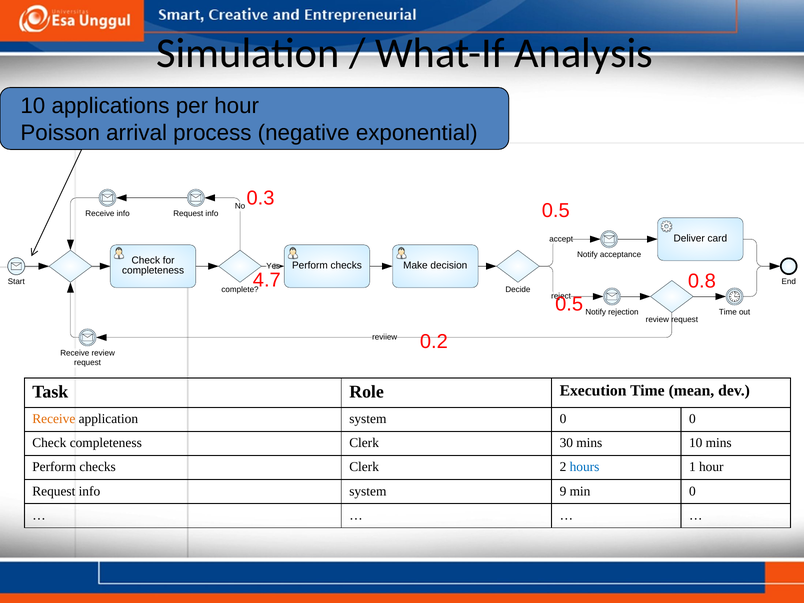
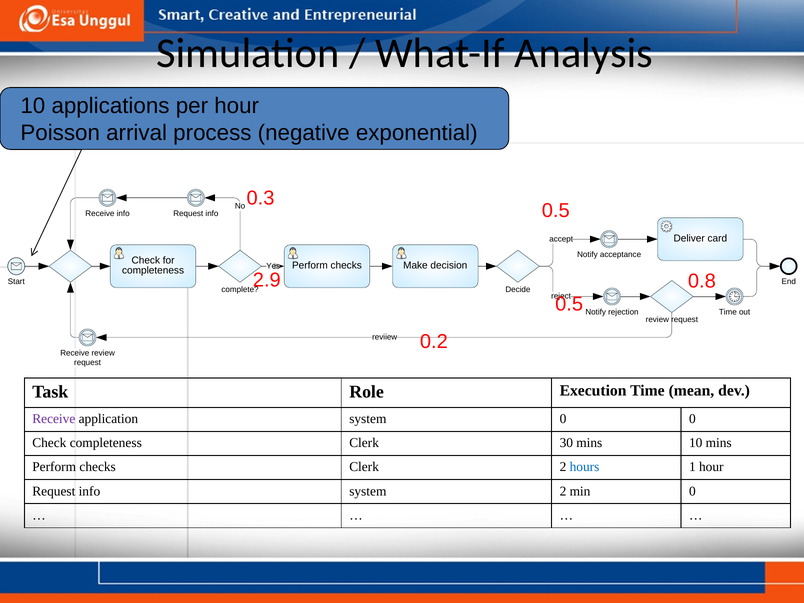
4.7: 4.7 -> 2.9
Receive at (54, 419) colour: orange -> purple
system 9: 9 -> 2
